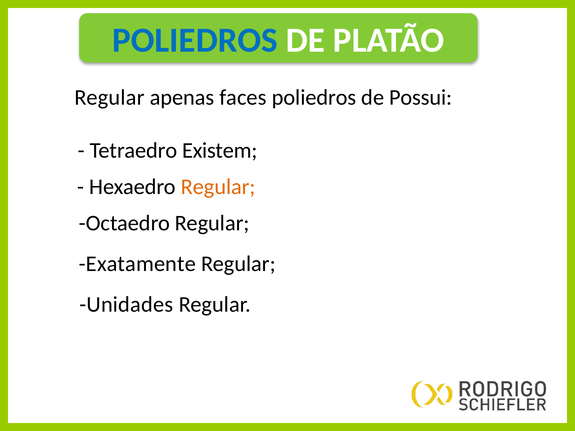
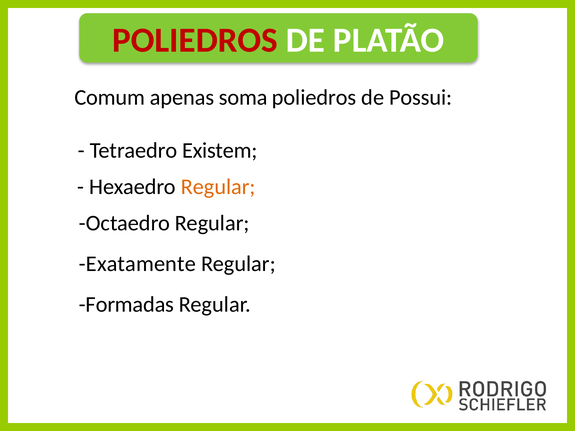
POLIEDROS at (195, 40) colour: blue -> red
Regular at (109, 98): Regular -> Comum
faces: faces -> soma
Unidades: Unidades -> Formadas
